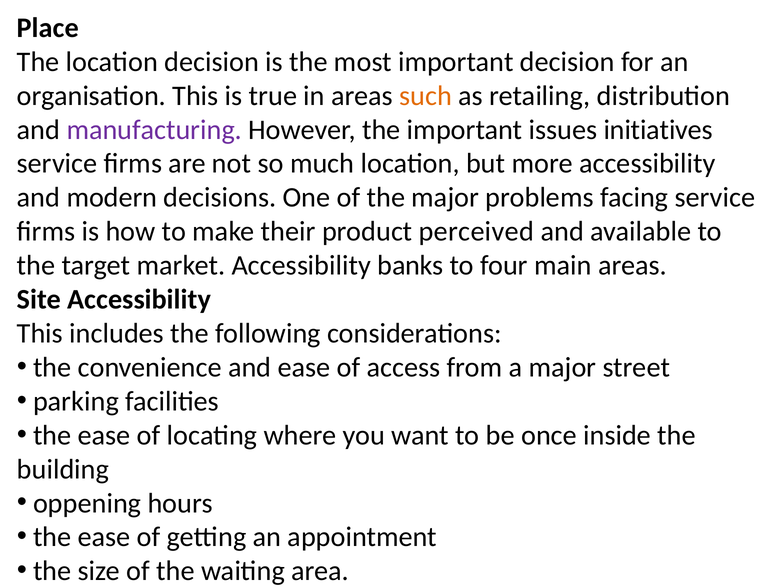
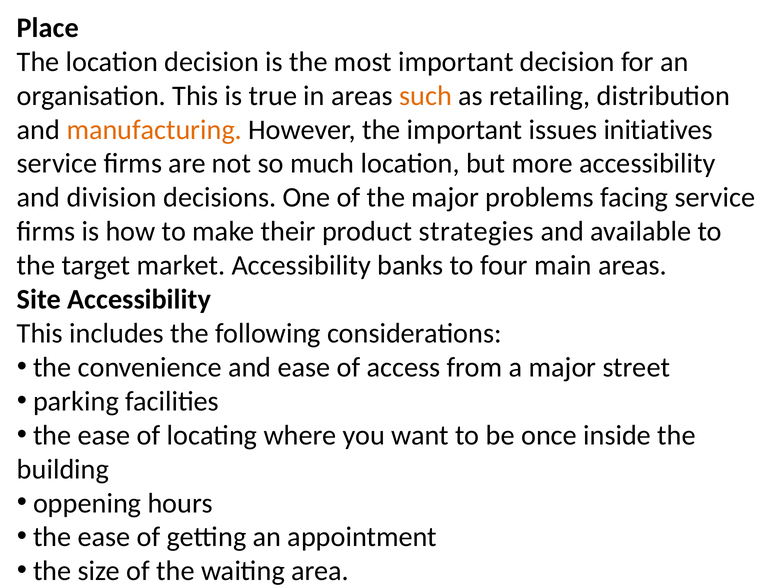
manufacturing colour: purple -> orange
modern: modern -> division
perceived: perceived -> strategies
